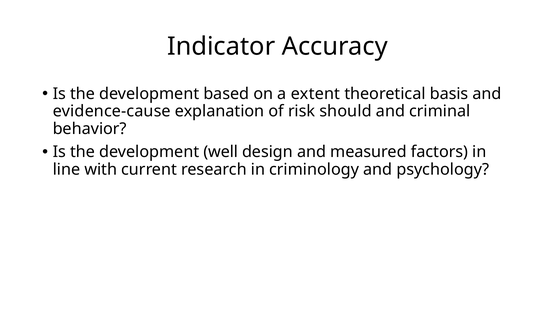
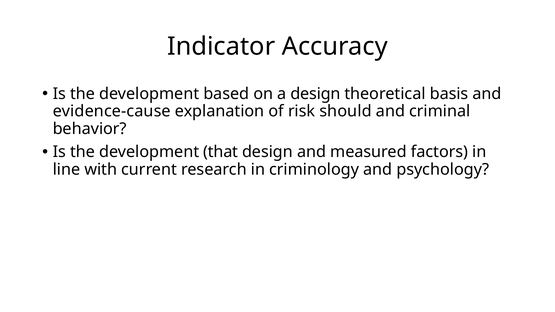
a extent: extent -> design
well: well -> that
